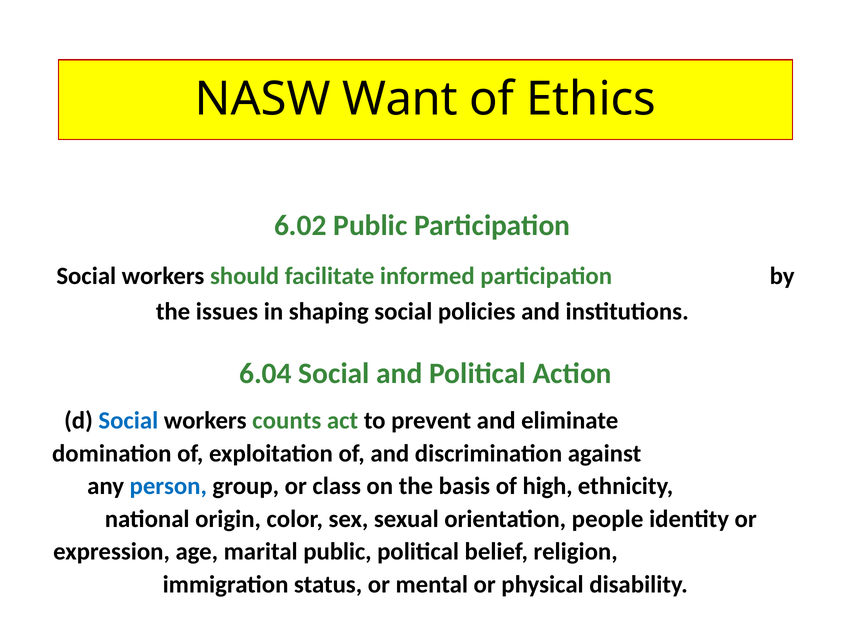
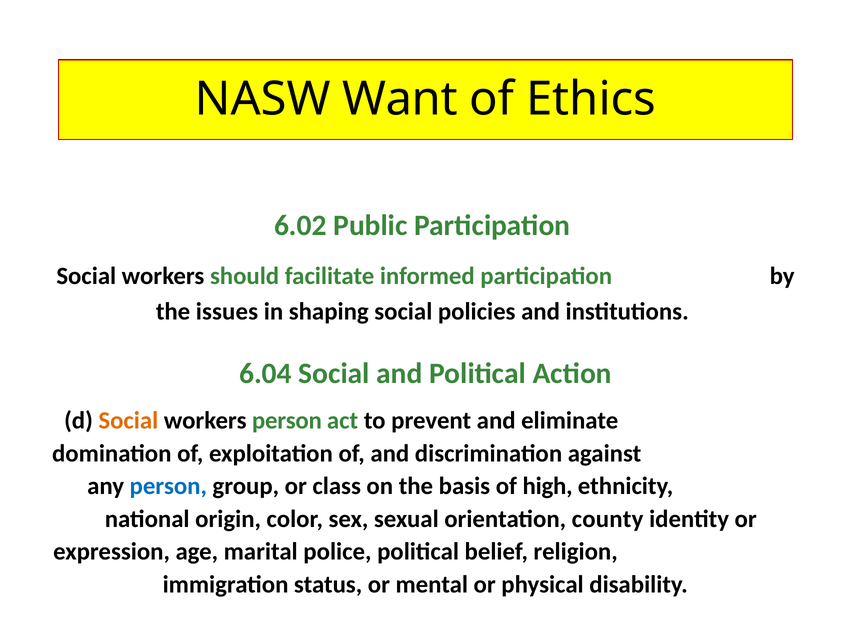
Social at (128, 421) colour: blue -> orange
workers counts: counts -> person
people: people -> county
marital public: public -> police
